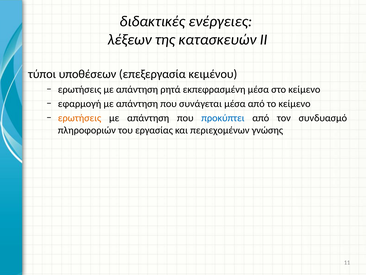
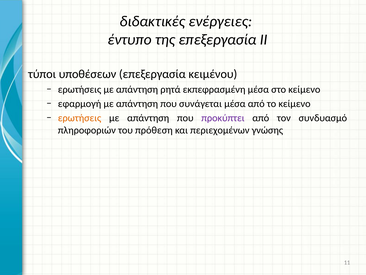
λέξεων: λέξεων -> έντυπο
της κατασκευών: κατασκευών -> επεξεργασία
προκύπτει colour: blue -> purple
εργασίας: εργασίας -> πρόθεση
